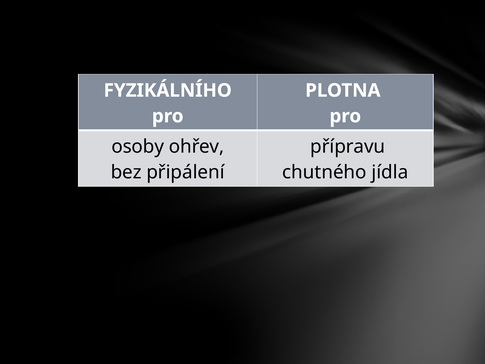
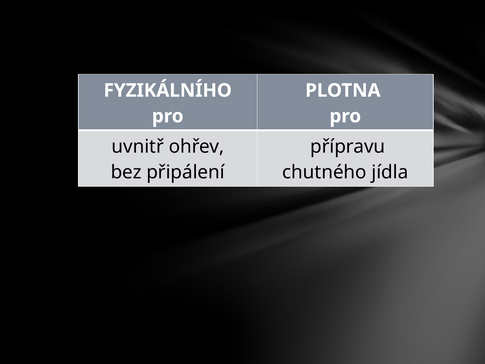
osoby: osoby -> uvnitř
